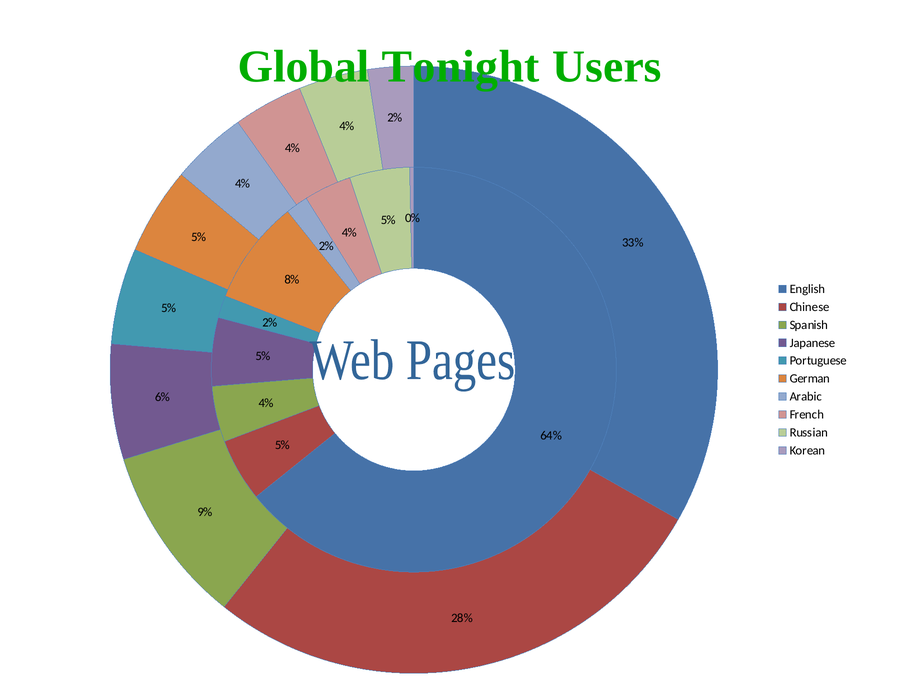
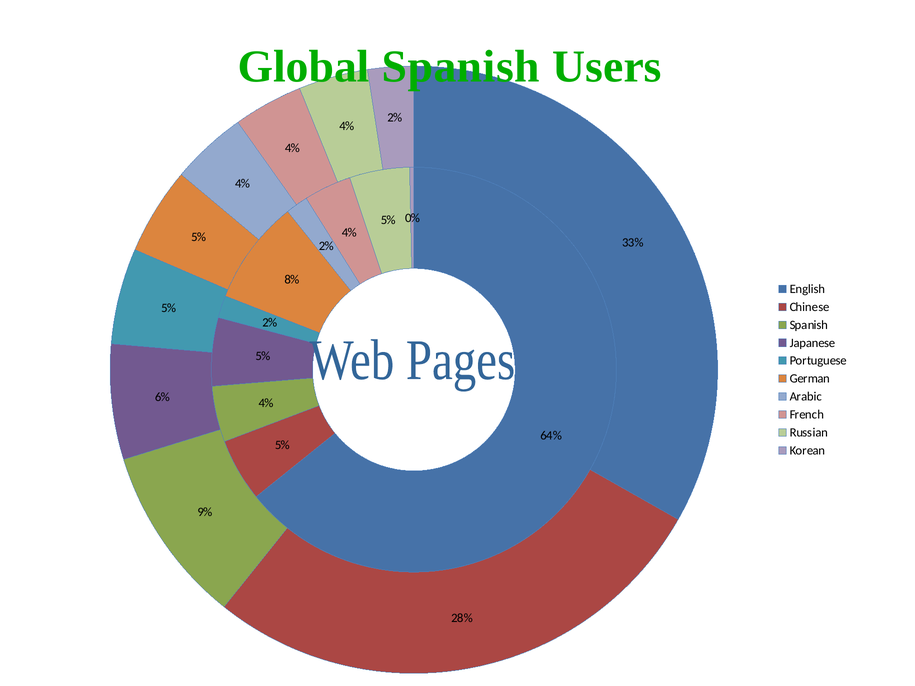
Global Tonight: Tonight -> Spanish
